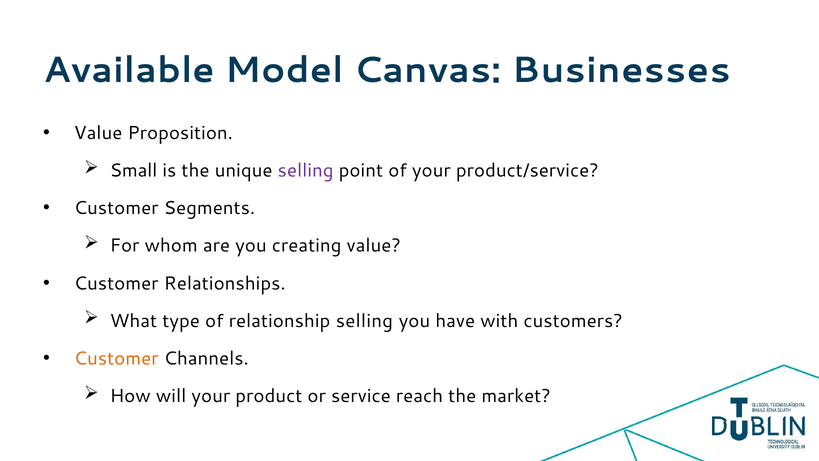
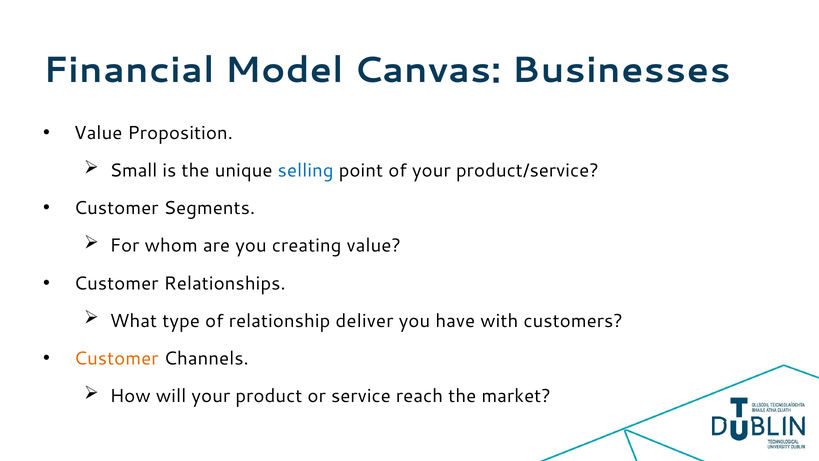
Available: Available -> Financial
selling at (306, 171) colour: purple -> blue
relationship selling: selling -> deliver
